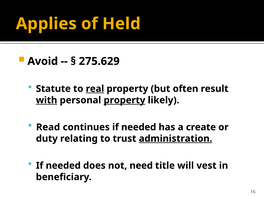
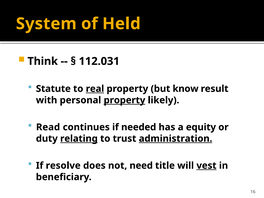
Applies: Applies -> System
Avoid: Avoid -> Think
275.629: 275.629 -> 112.031
often: often -> know
with underline: present -> none
create: create -> equity
relating underline: none -> present
needed at (63, 166): needed -> resolve
vest underline: none -> present
